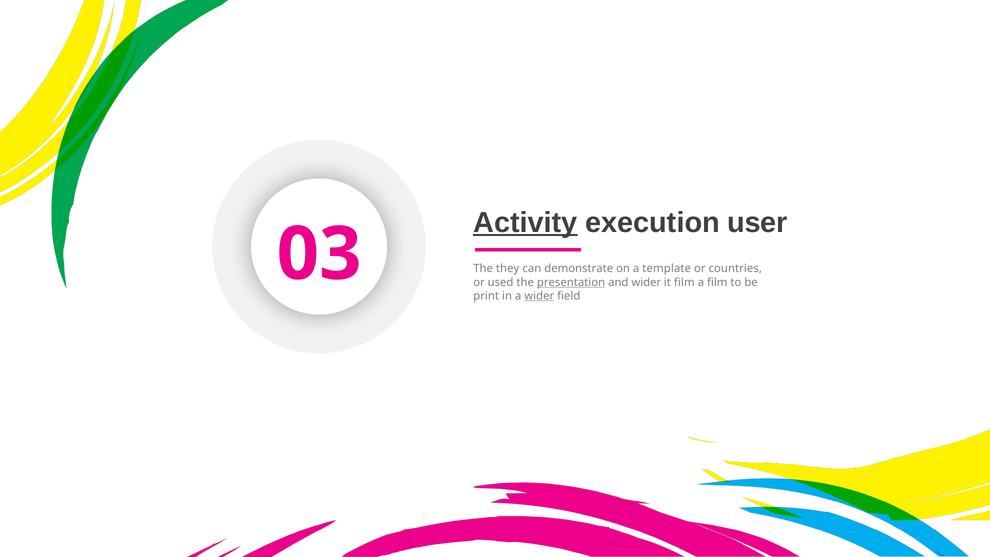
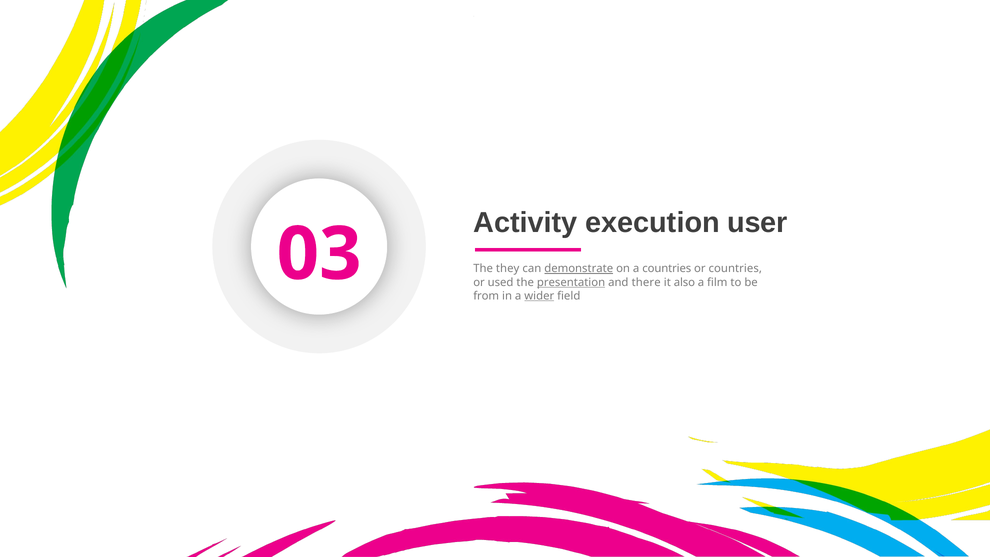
Activity underline: present -> none
demonstrate underline: none -> present
a template: template -> countries
and wider: wider -> there
it film: film -> also
print: print -> from
